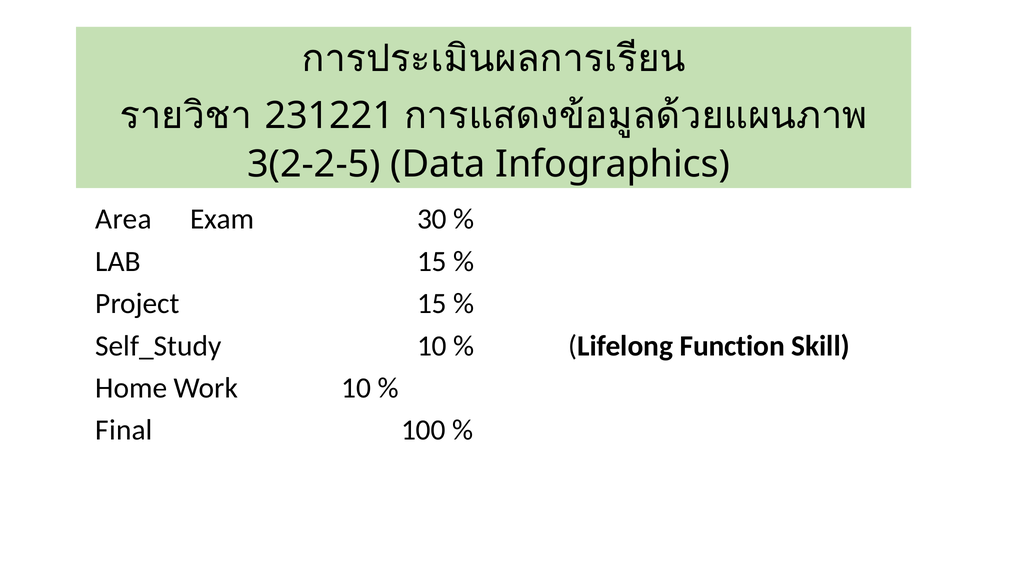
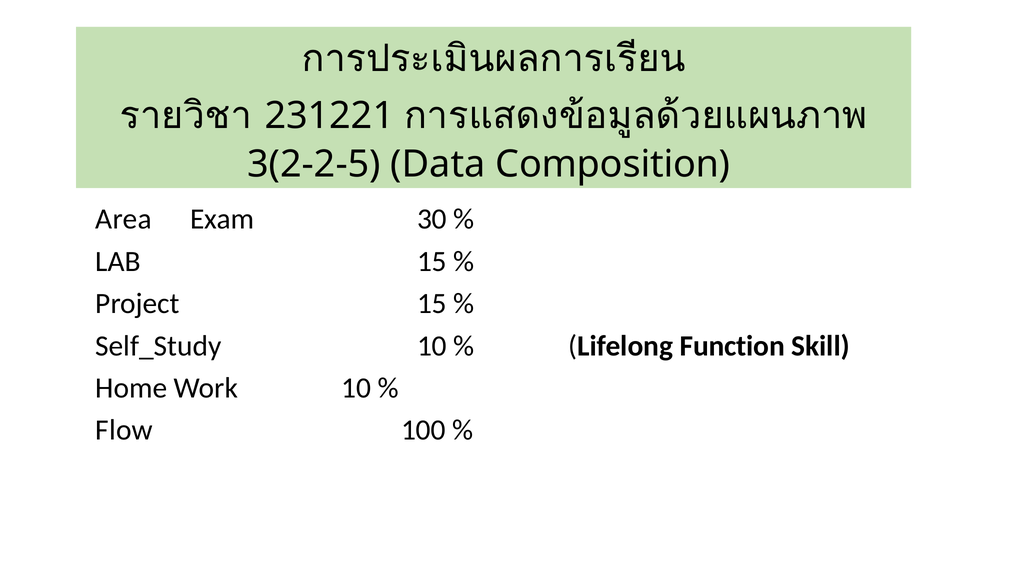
Infographics: Infographics -> Composition
Final: Final -> Flow
